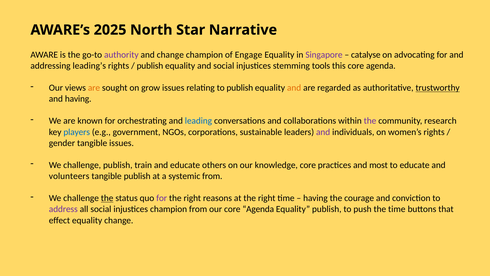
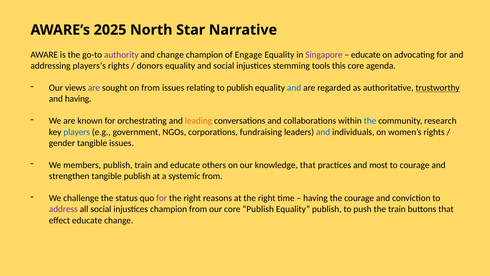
catalyse at (366, 55): catalyse -> educate
leading’s: leading’s -> players’s
publish at (150, 66): publish -> donors
are at (94, 88) colour: orange -> purple
on grow: grow -> from
and at (294, 88) colour: orange -> blue
leading colour: blue -> orange
the at (370, 121) colour: purple -> blue
sustainable: sustainable -> fundraising
and at (323, 132) colour: purple -> blue
challenge at (82, 165): challenge -> members
knowledge core: core -> that
to educate: educate -> courage
volunteers: volunteers -> strengthen
the at (107, 198) underline: present -> none
our core Agenda: Agenda -> Publish
the time: time -> train
effect equality: equality -> educate
